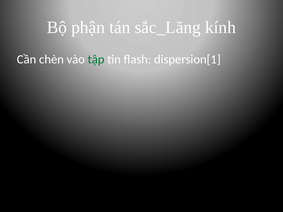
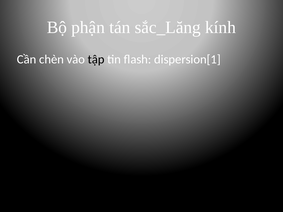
tập colour: green -> black
